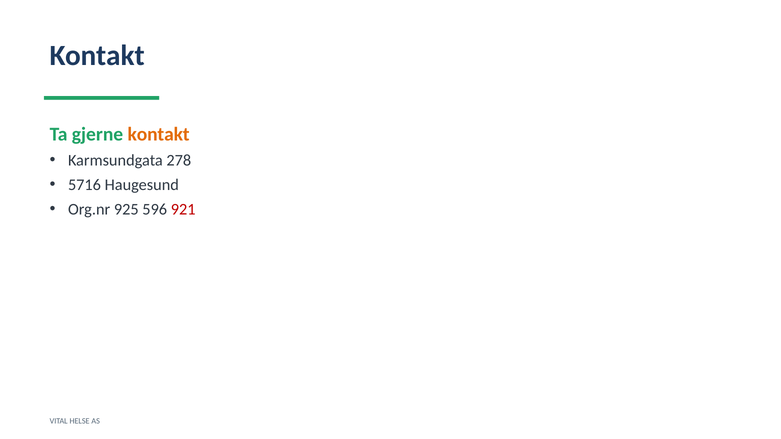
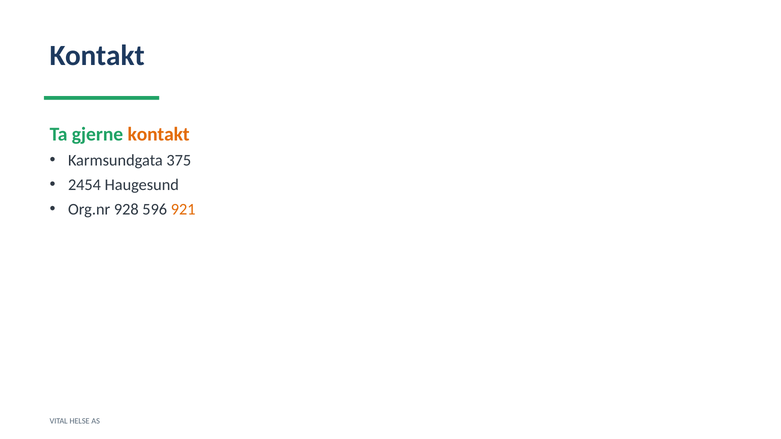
278: 278 -> 375
5716: 5716 -> 2454
925: 925 -> 928
921 colour: red -> orange
